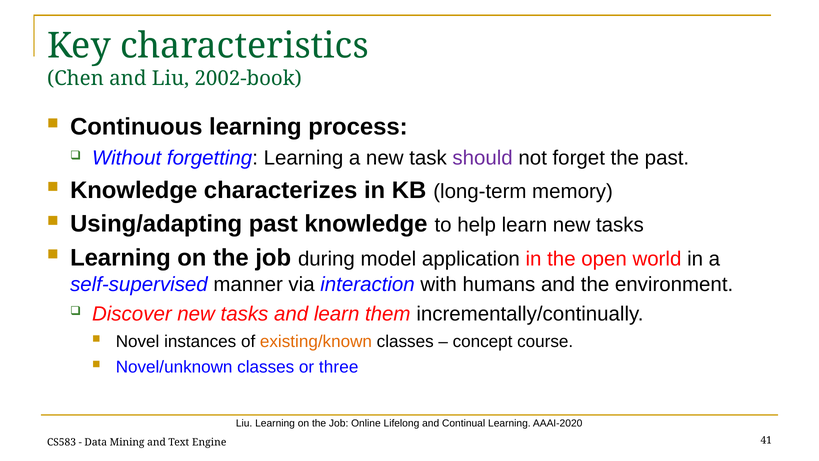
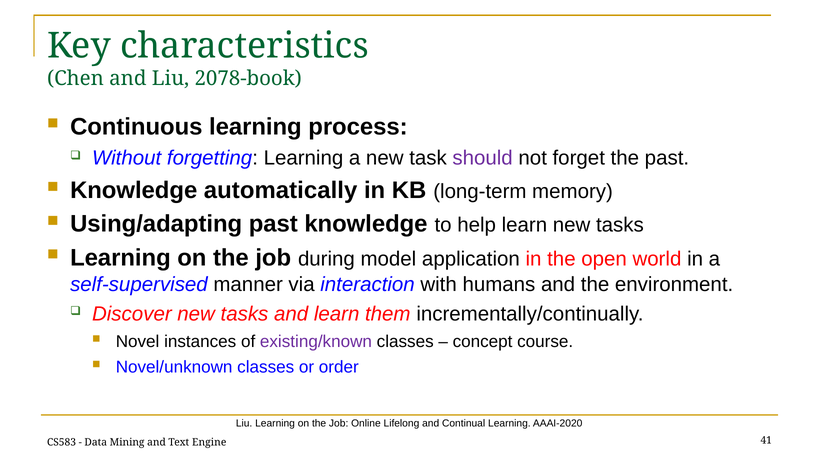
2002-book: 2002-book -> 2078-book
characterizes: characterizes -> automatically
existing/known colour: orange -> purple
three: three -> order
